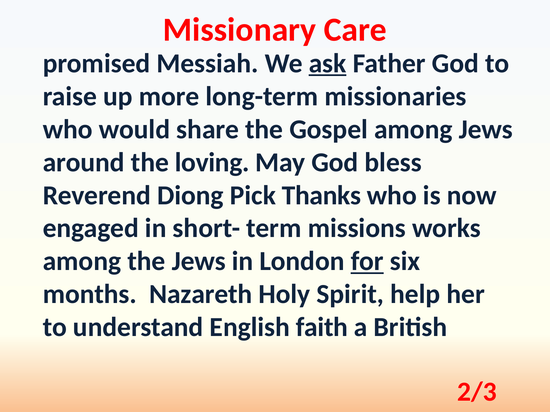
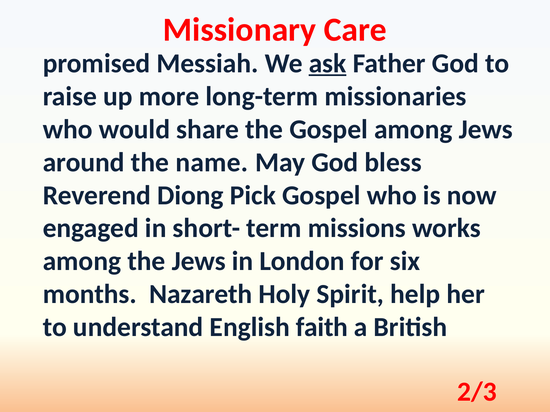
loving: loving -> name
Pick Thanks: Thanks -> Gospel
for underline: present -> none
